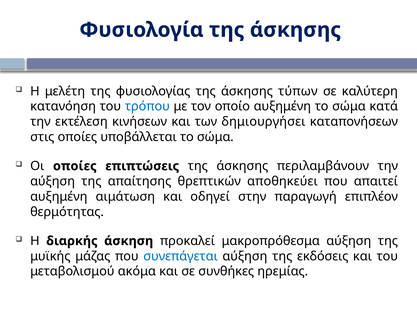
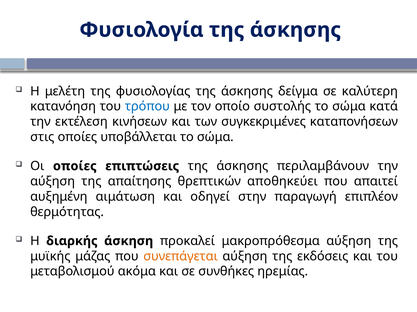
τύπων: τύπων -> δείγμα
οποίο αυξημένη: αυξημένη -> συστολής
δημιουργήσει: δημιουργήσει -> συγκεκριμένες
συνεπάγεται colour: blue -> orange
